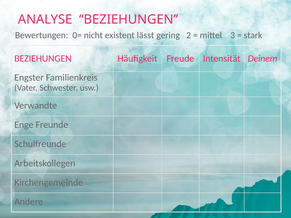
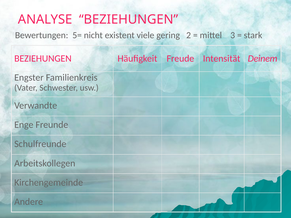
0=: 0= -> 5=
lässt: lässt -> viele
